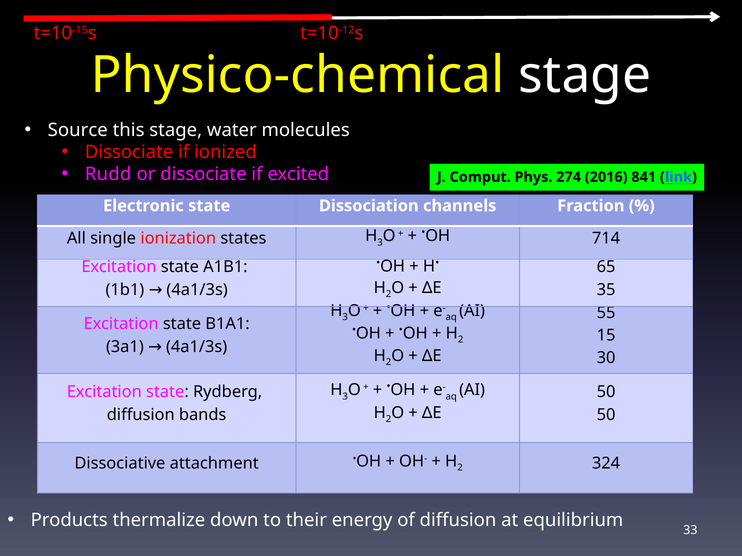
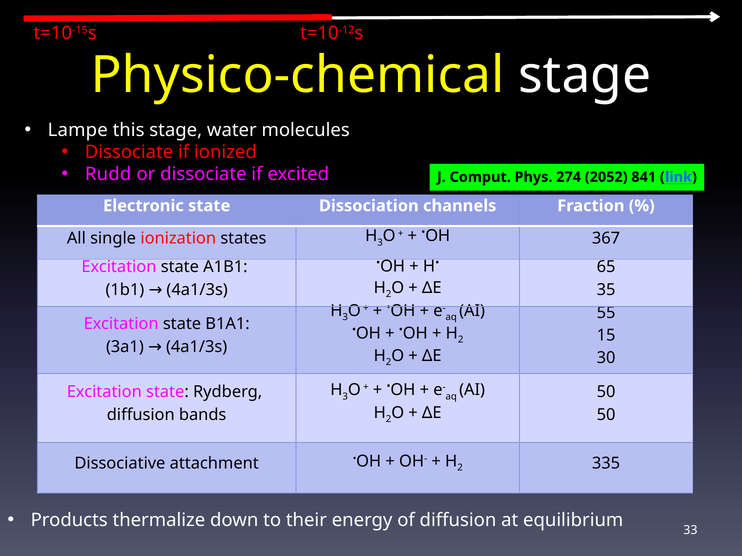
Source: Source -> Lampe
2016: 2016 -> 2052
714: 714 -> 367
324: 324 -> 335
